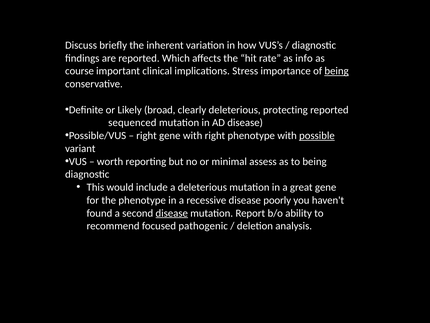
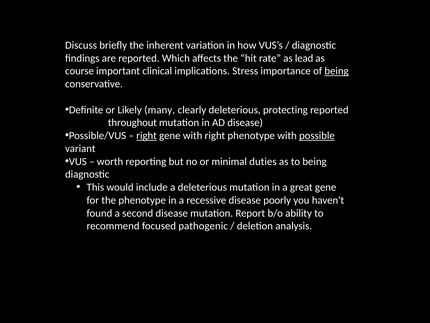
info: info -> lead
broad: broad -> many
sequenced: sequenced -> throughout
right at (147, 135) underline: none -> present
assess: assess -> duties
disease at (172, 213) underline: present -> none
